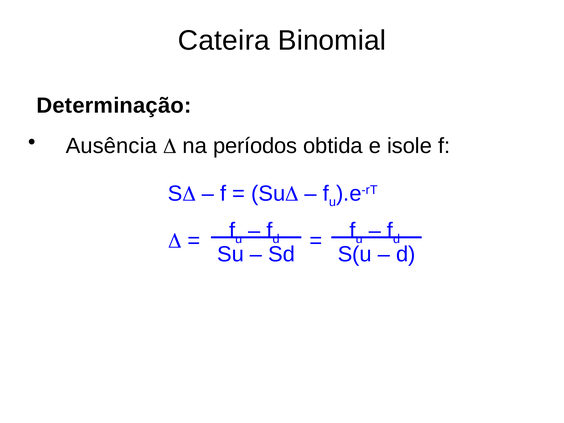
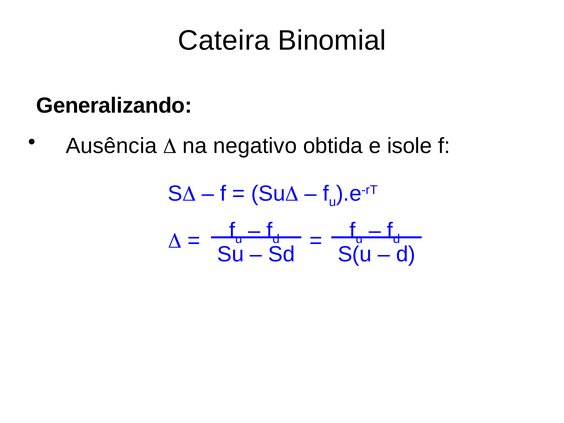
Determinação: Determinação -> Generalizando
períodos: períodos -> negativo
